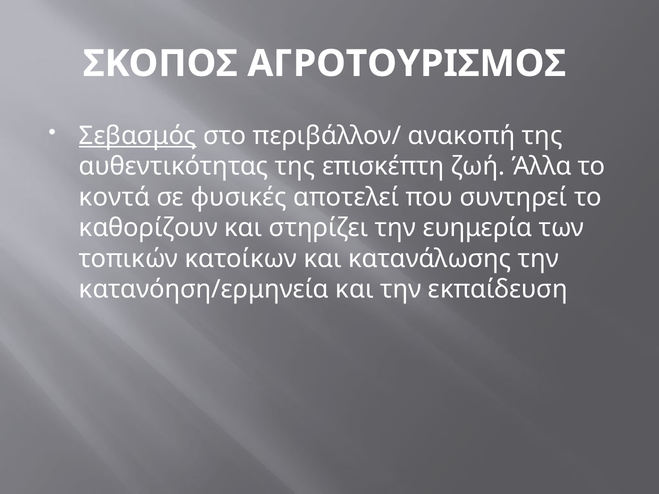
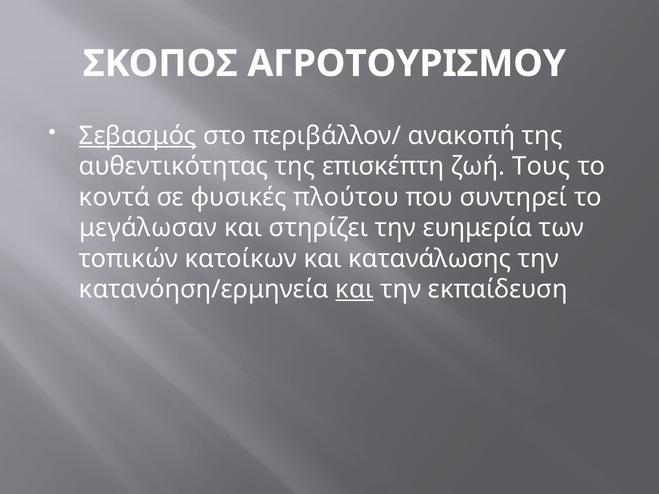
ΑΓΡΟΤΟΥΡΙΣΜΟΣ: ΑΓΡΟΤΟΥΡΙΣΜΟΣ -> ΑΓΡΟΤΟΥΡΙΣΜΟΥ
Άλλα: Άλλα -> Τους
αποτελεί: αποτελεί -> πλούτου
καθορίζουν: καθορίζουν -> μεγάλωσαν
και at (355, 290) underline: none -> present
